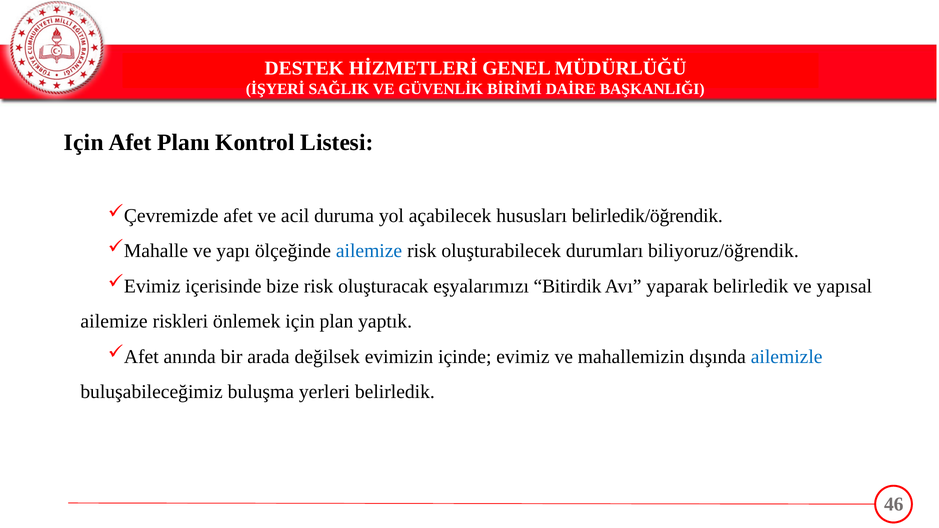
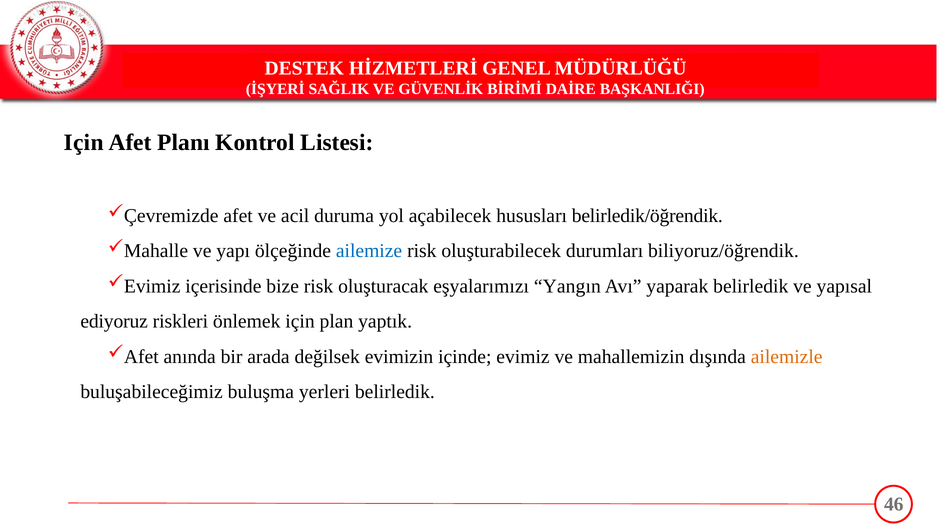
Bitirdik: Bitirdik -> Yangın
ailemize at (114, 322): ailemize -> ediyoruz
ailemizle colour: blue -> orange
